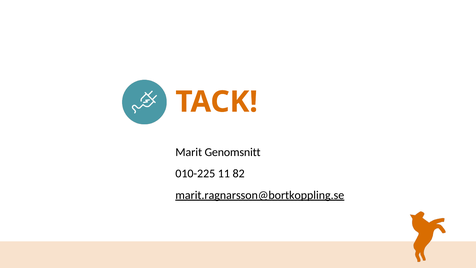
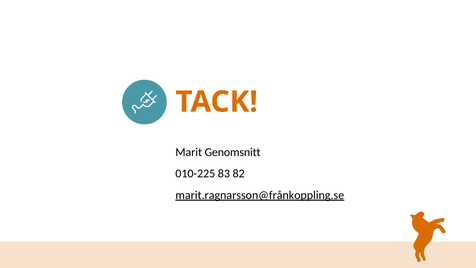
11: 11 -> 83
marit.ragnarsson@bortkoppling.se: marit.ragnarsson@bortkoppling.se -> marit.ragnarsson@frånkoppling.se
